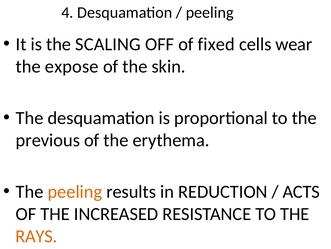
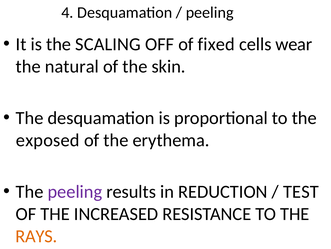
expose: expose -> natural
previous: previous -> exposed
peeling at (75, 191) colour: orange -> purple
ACTS: ACTS -> TEST
